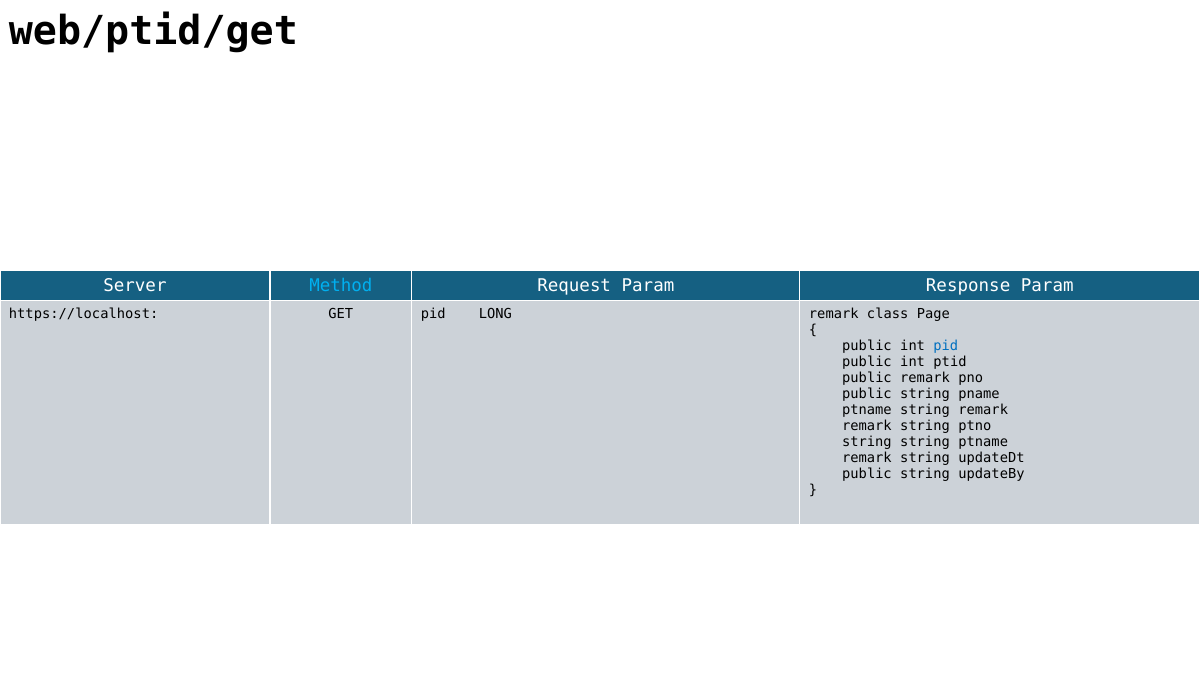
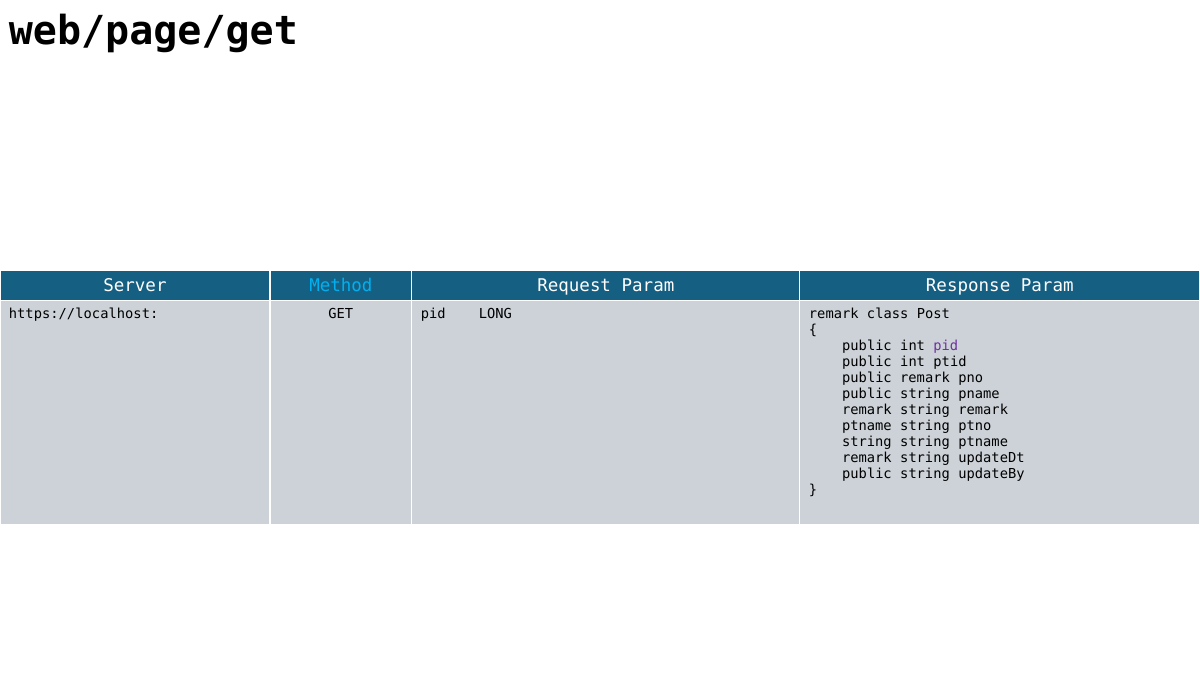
web/ptid/get: web/ptid/get -> web/page/get
Page: Page -> Post
pid at (946, 346) colour: blue -> purple
ptname at (867, 410): ptname -> remark
remark at (867, 426): remark -> ptname
